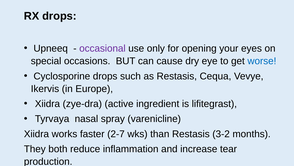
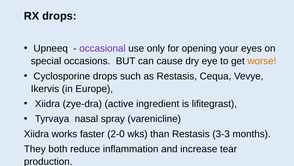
worse colour: blue -> orange
2-7: 2-7 -> 2-0
3-2: 3-2 -> 3-3
